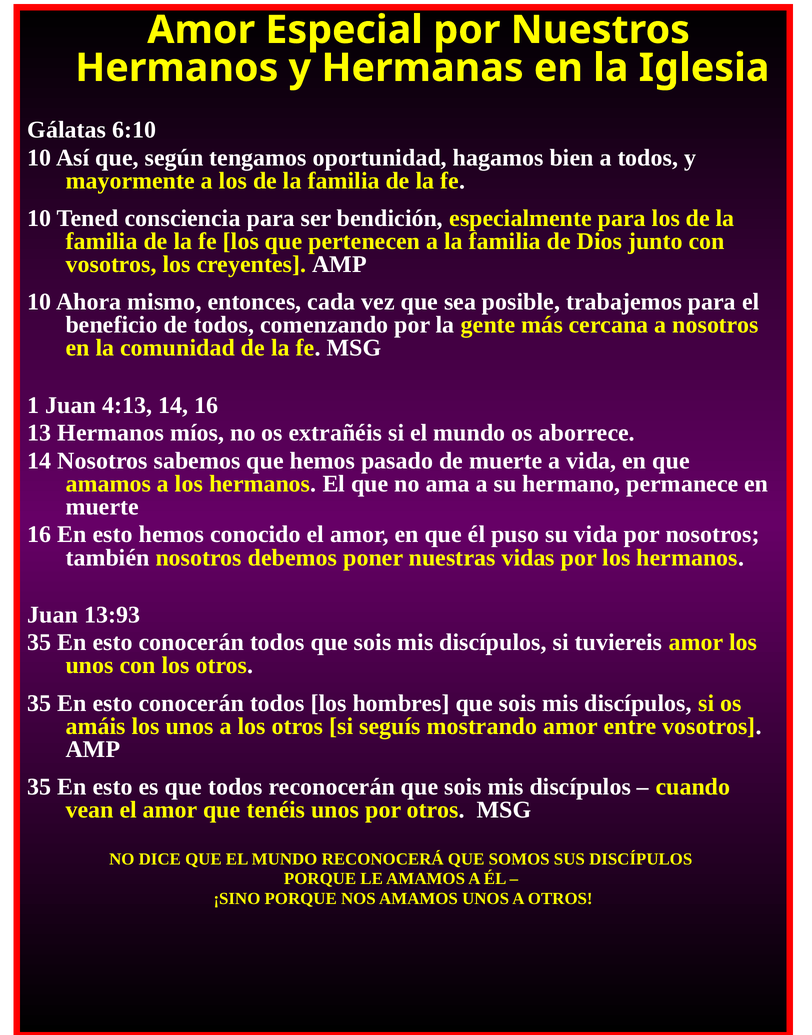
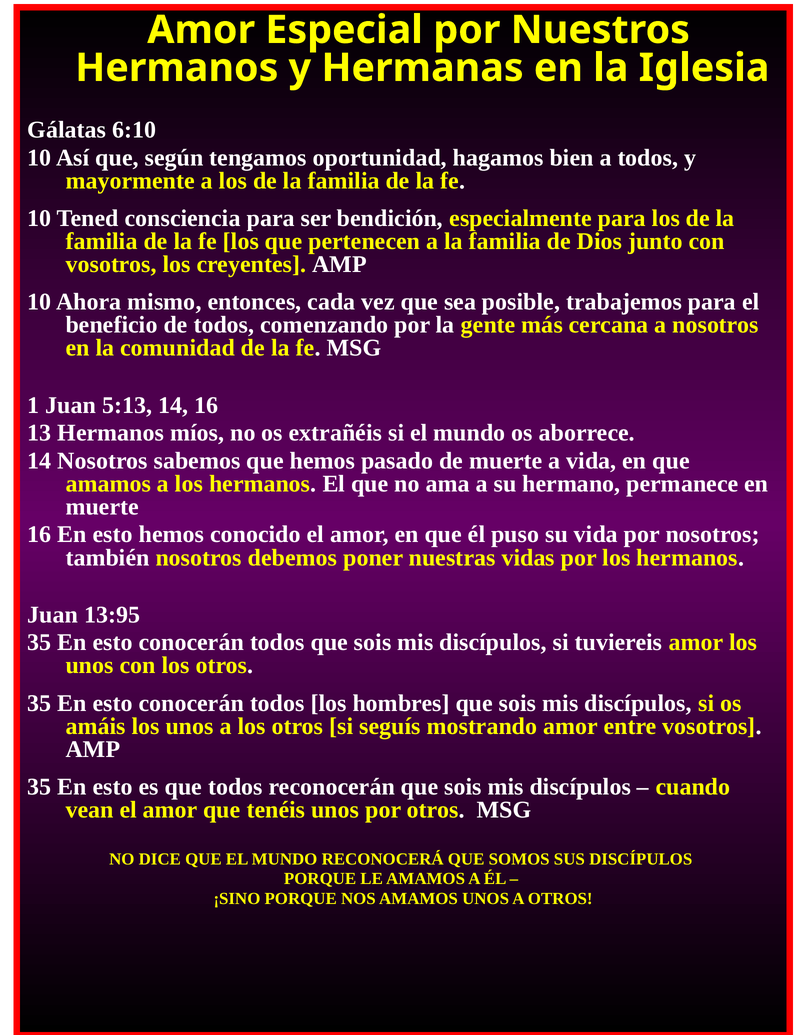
4:13: 4:13 -> 5:13
13:93: 13:93 -> 13:95
